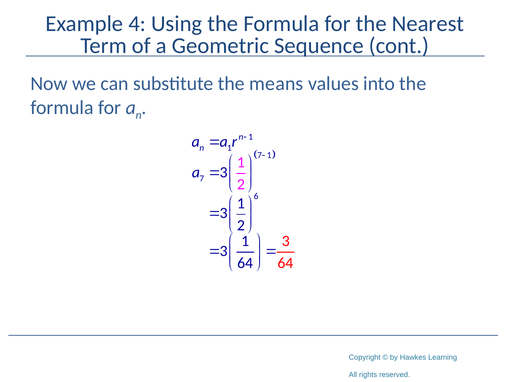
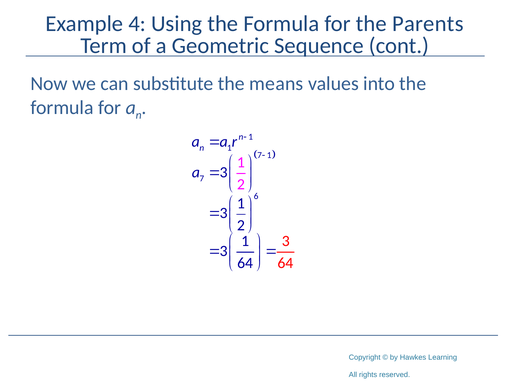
Nearest: Nearest -> Parents
